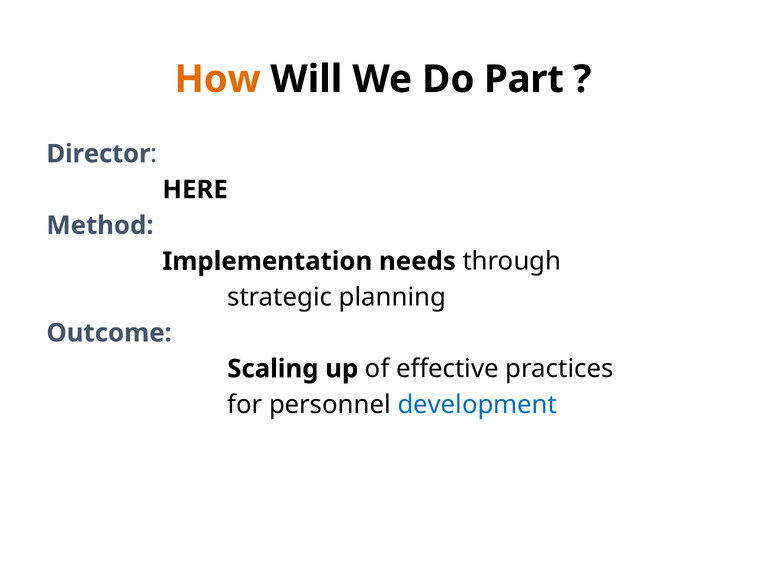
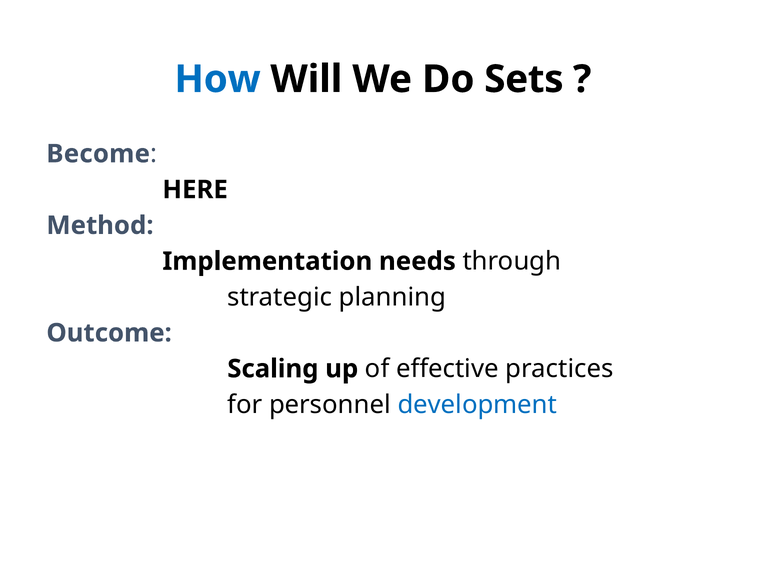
How colour: orange -> blue
Part: Part -> Sets
Director: Director -> Become
